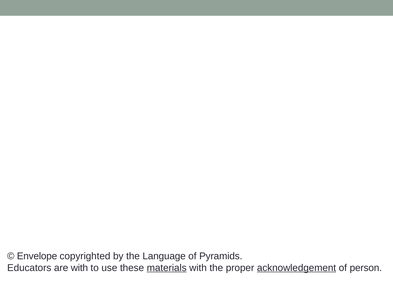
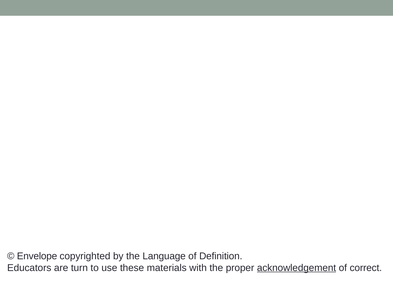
Pyramids: Pyramids -> Definition
are with: with -> turn
materials underline: present -> none
person: person -> correct
